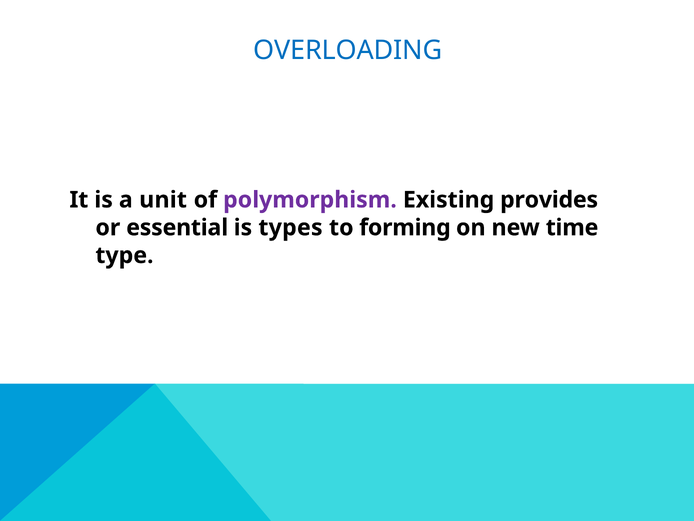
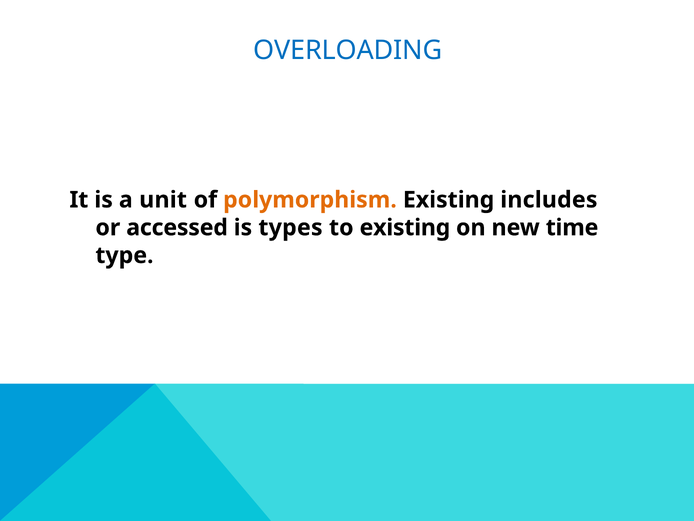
polymorphism colour: purple -> orange
provides: provides -> includes
essential: essential -> accessed
to forming: forming -> existing
